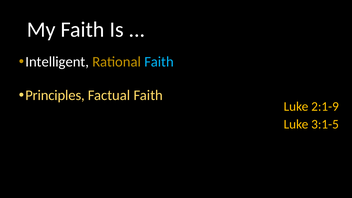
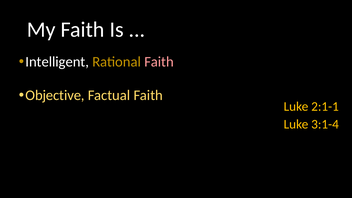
Faith at (159, 62) colour: light blue -> pink
Principles: Principles -> Objective
2:1-9: 2:1-9 -> 2:1-1
3:1-5: 3:1-5 -> 3:1-4
